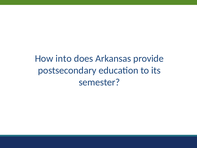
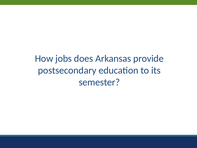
into: into -> jobs
